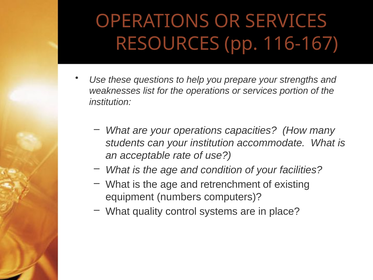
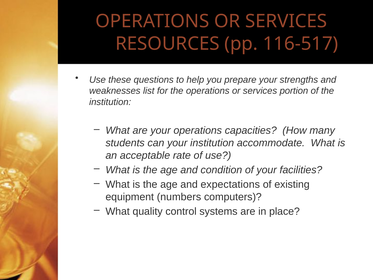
116-167: 116-167 -> 116-517
retrenchment: retrenchment -> expectations
